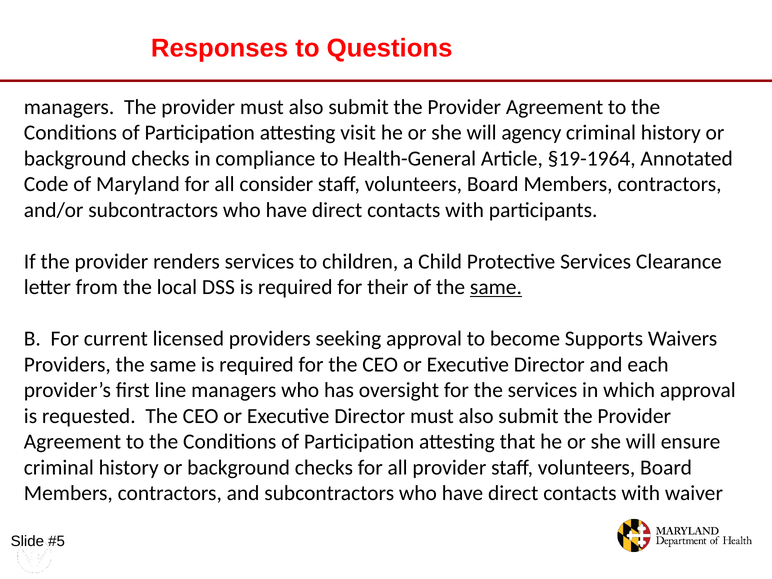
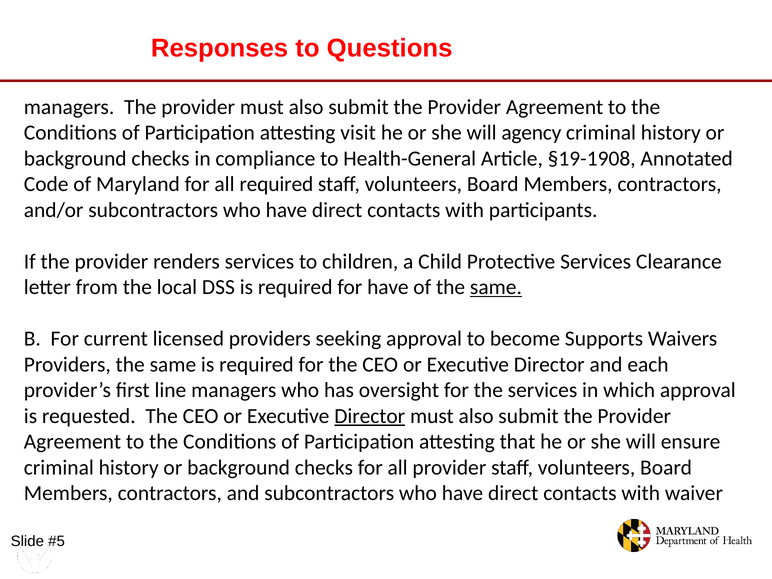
§19-1964: §19-1964 -> §19-1908
all consider: consider -> required
for their: their -> have
Director at (370, 416) underline: none -> present
